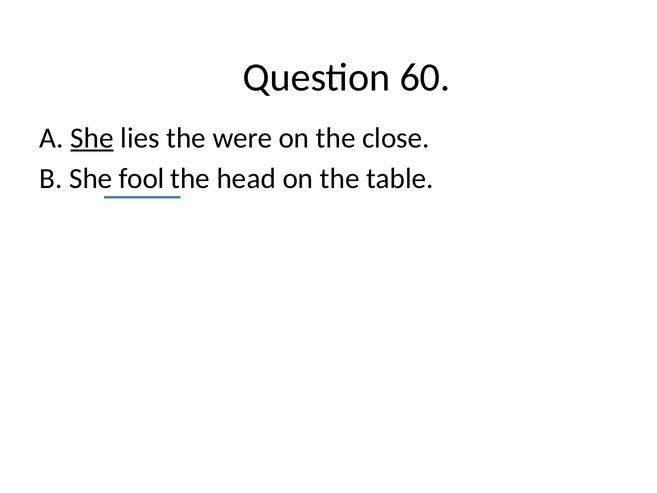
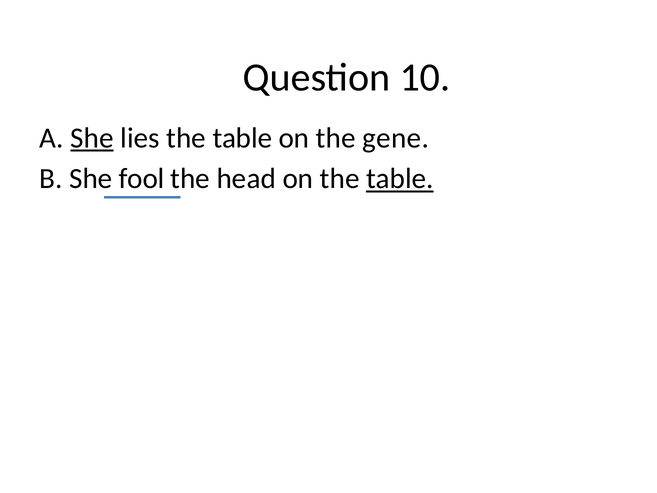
60: 60 -> 10
lies the were: were -> table
close: close -> gene
table at (400, 179) underline: none -> present
